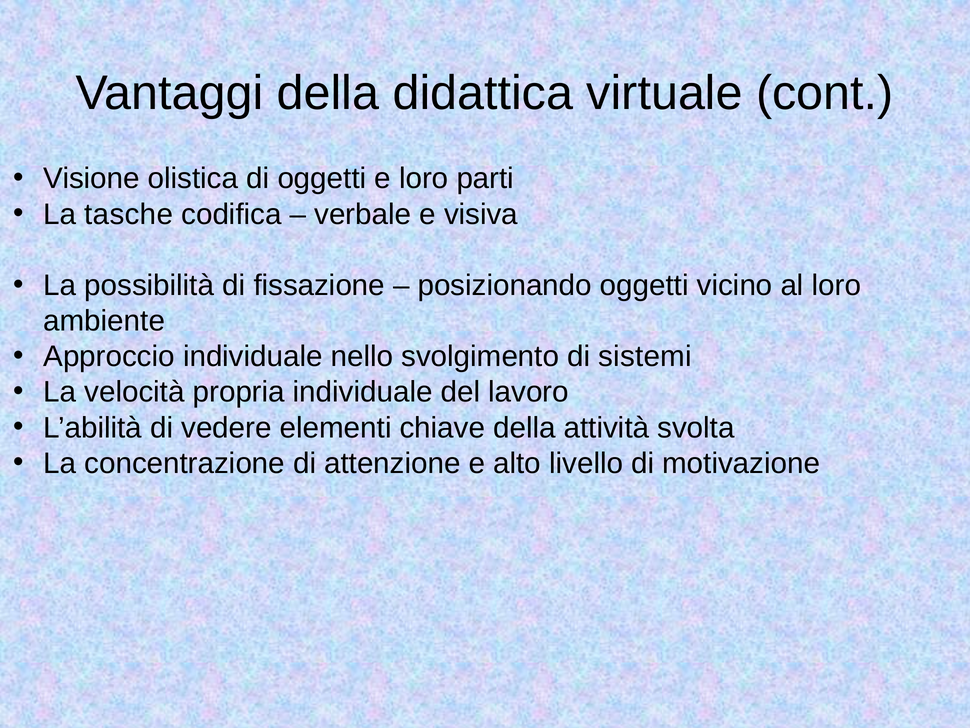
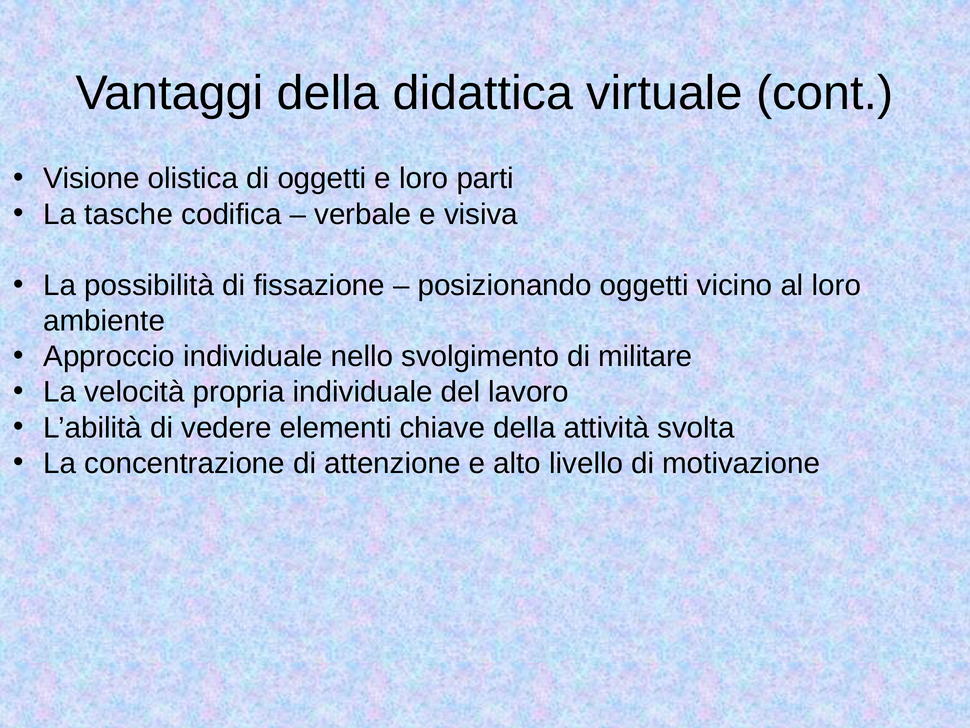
sistemi: sistemi -> militare
